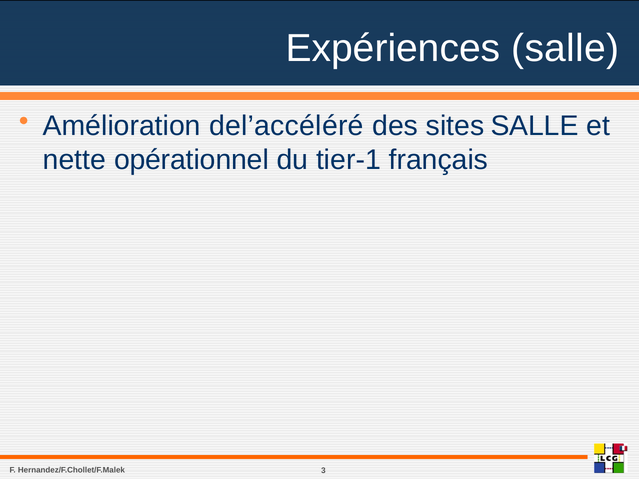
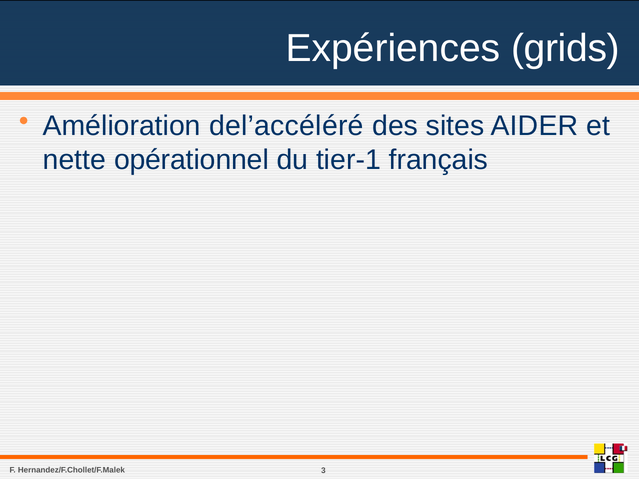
Expériences salle: salle -> grids
sites SALLE: SALLE -> AIDER
